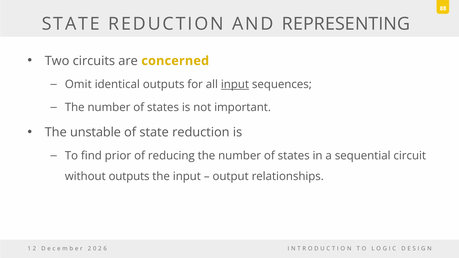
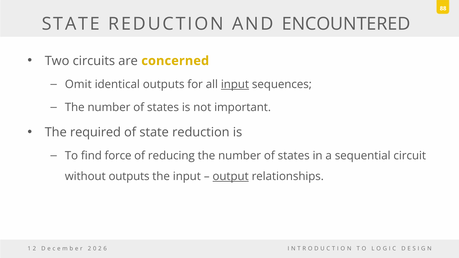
REPRESENTING: REPRESENTING -> ENCOUNTERED
unstable: unstable -> required
prior: prior -> force
output underline: none -> present
